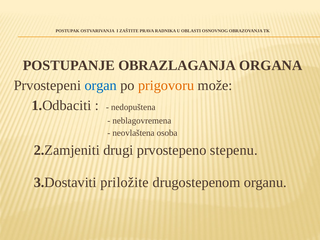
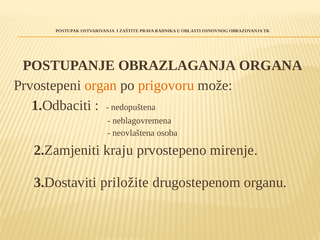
organ colour: blue -> orange
drugi: drugi -> kraju
stepenu: stepenu -> mirenje
